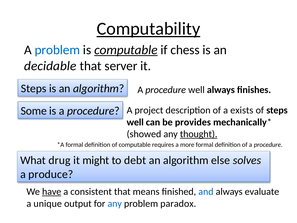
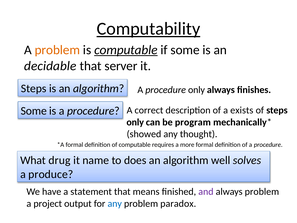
problem at (57, 50) colour: blue -> orange
if chess: chess -> some
procedure well: well -> only
project: project -> correct
well at (135, 122): well -> only
provides: provides -> program
thought underline: present -> none
might: might -> name
debt: debt -> does
else: else -> well
have underline: present -> none
consistent: consistent -> statement
and colour: blue -> purple
always evaluate: evaluate -> problem
unique: unique -> project
